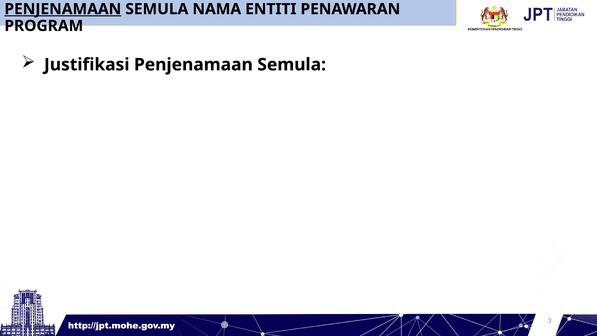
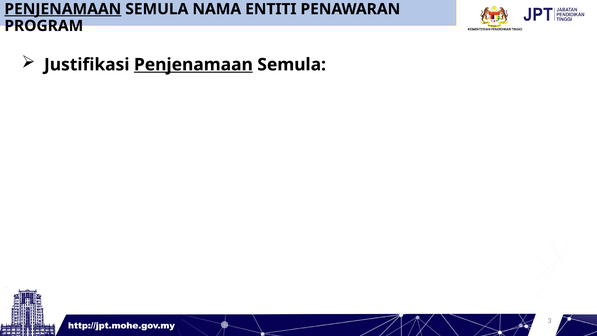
Penjenamaan at (193, 65) underline: none -> present
